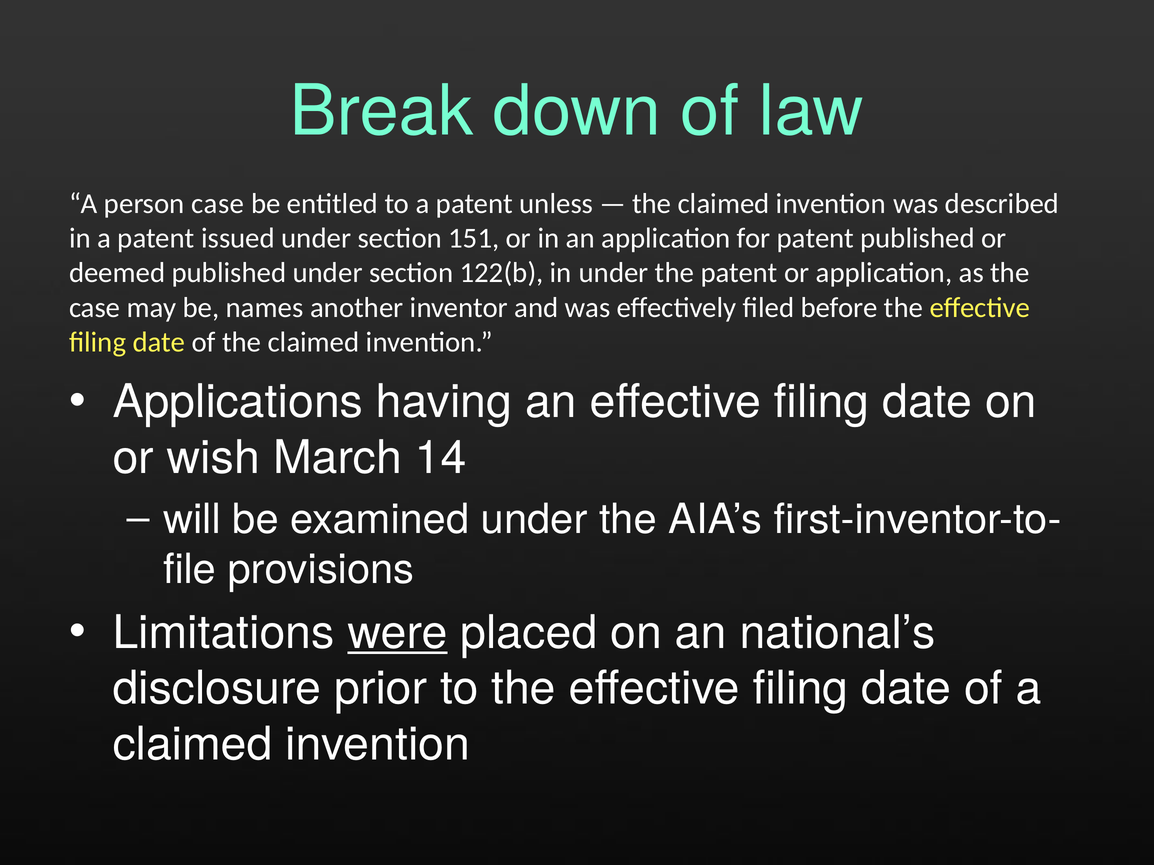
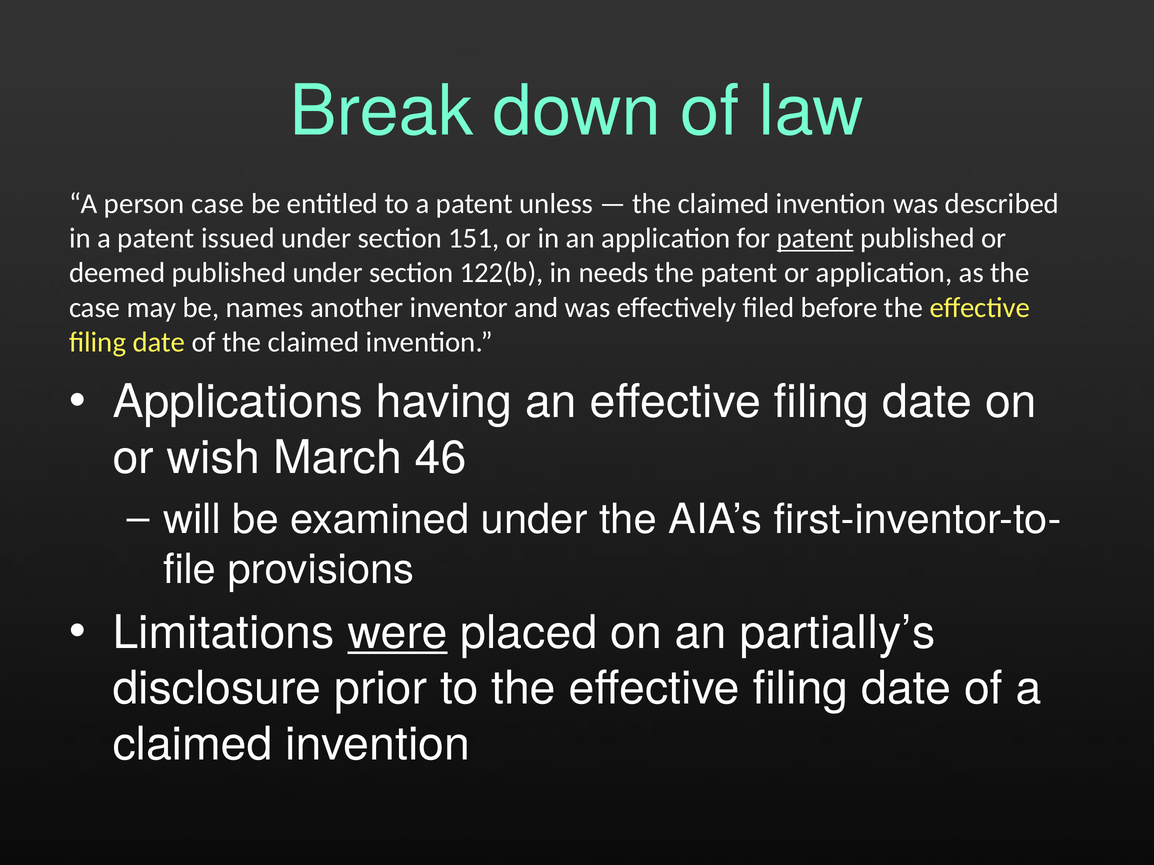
patent at (815, 238) underline: none -> present
in under: under -> needs
14: 14 -> 46
national’s: national’s -> partially’s
